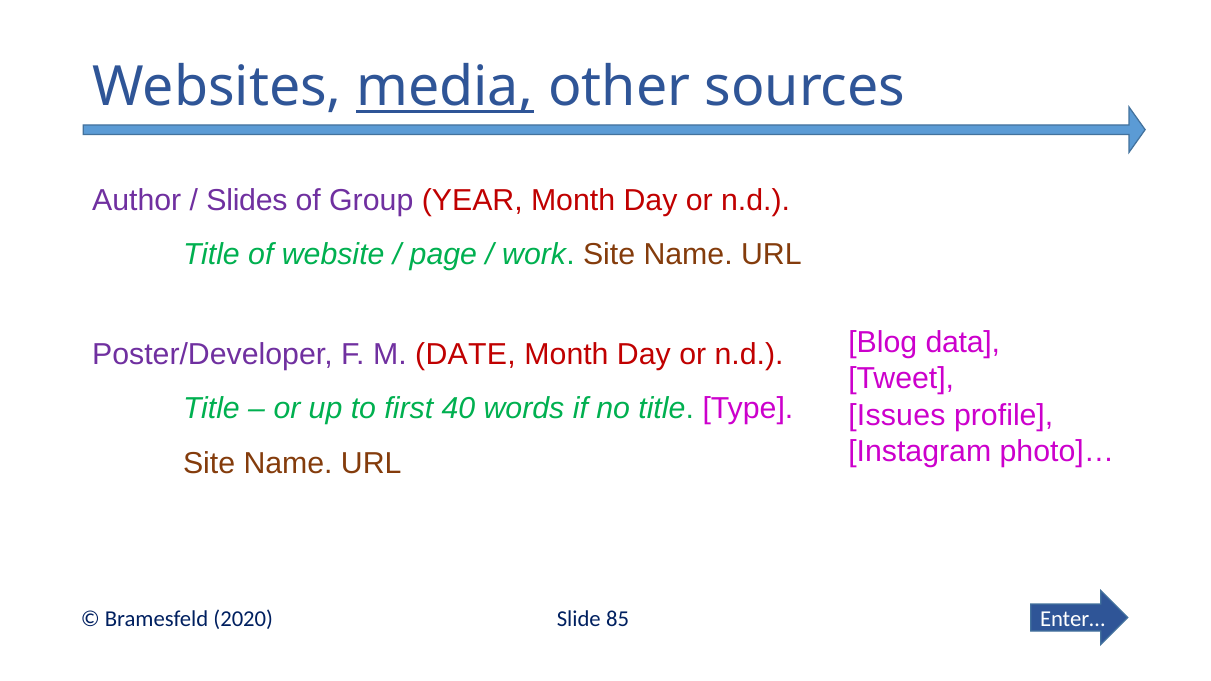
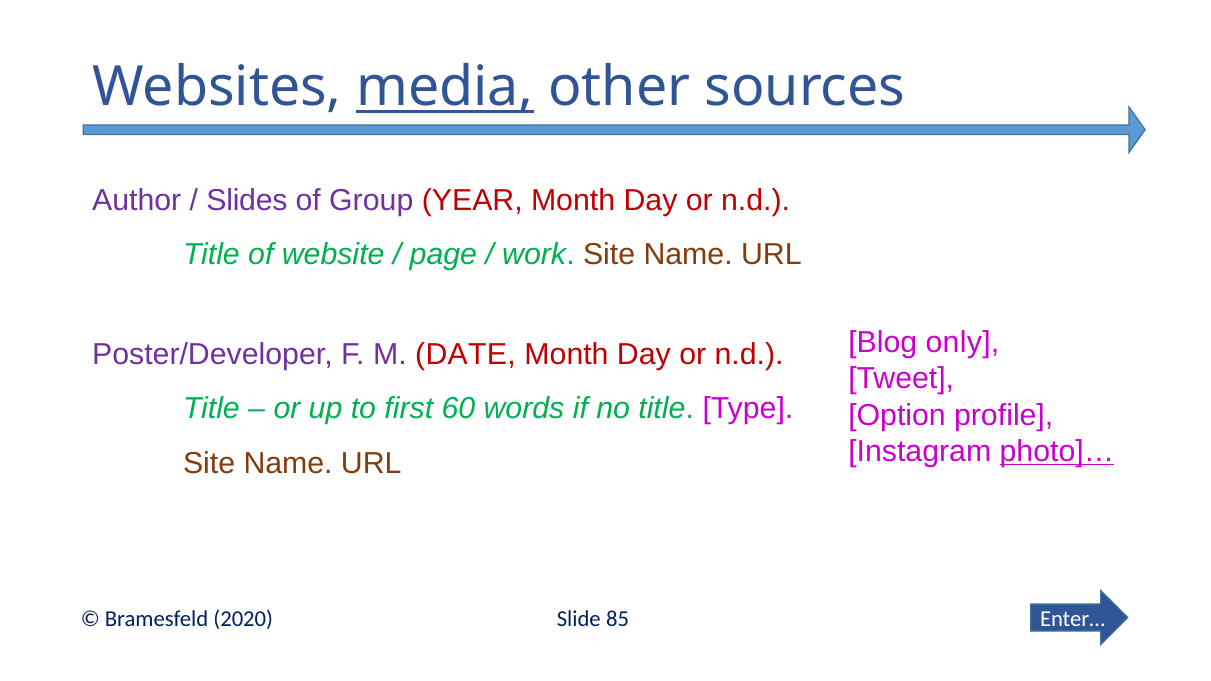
data: data -> only
40: 40 -> 60
Issues: Issues -> Option
photo]… underline: none -> present
